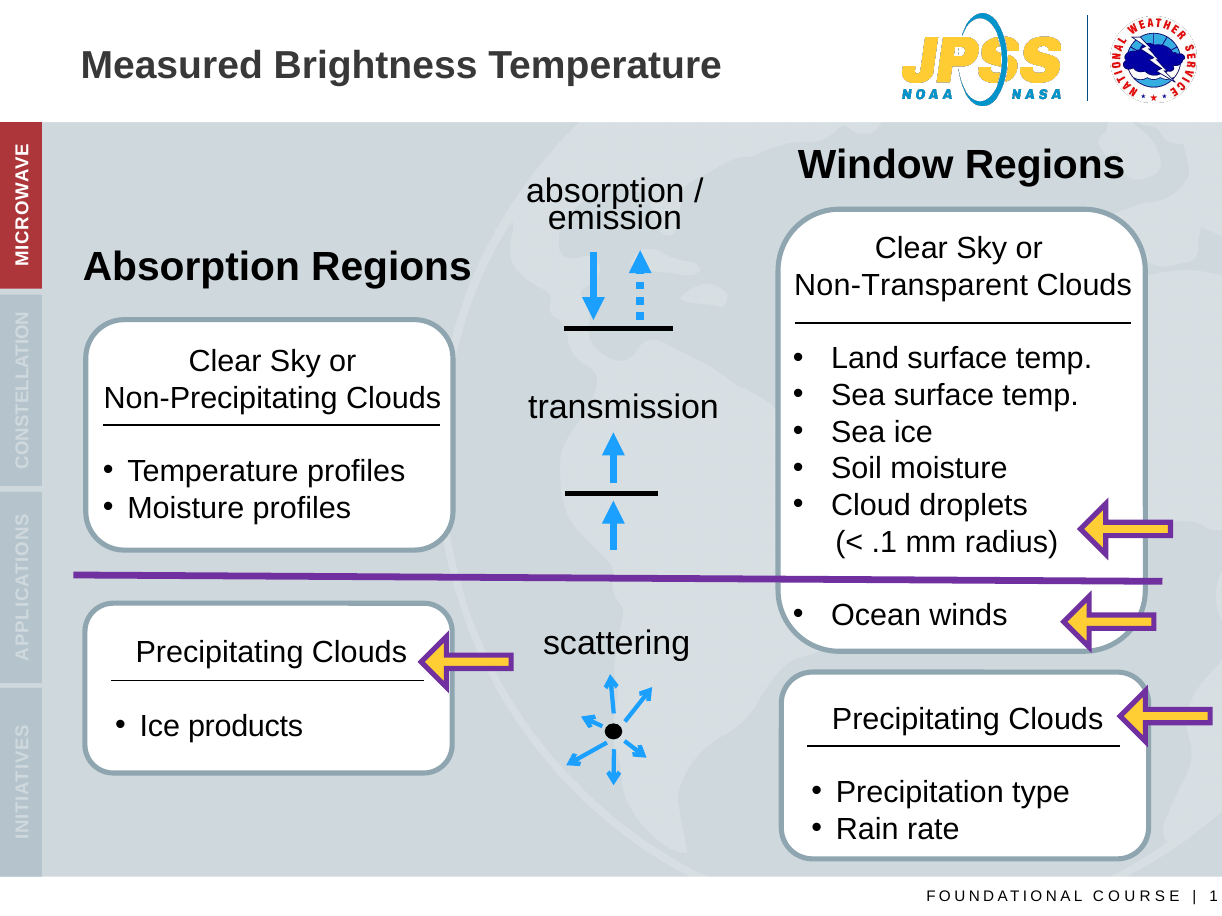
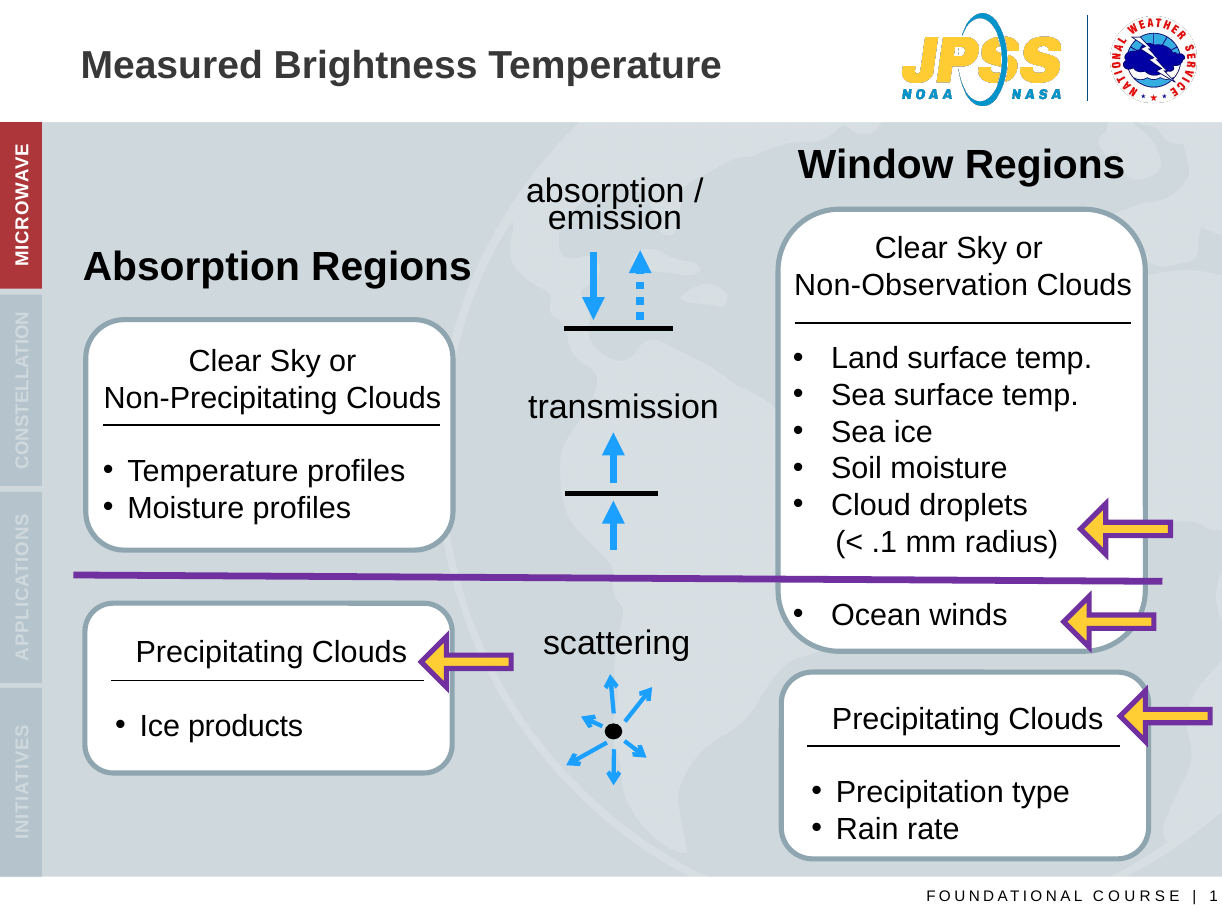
Non-Transparent: Non-Transparent -> Non-Observation
